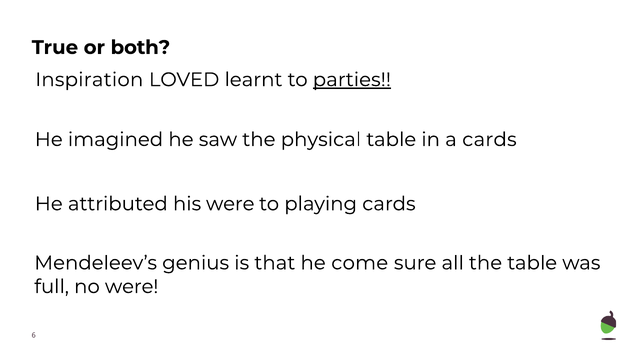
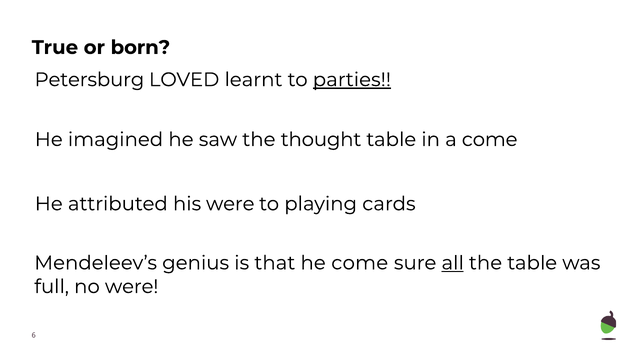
both: both -> born
Inspiration: Inspiration -> Petersburg
physical: physical -> thought
a cards: cards -> come
all underline: none -> present
